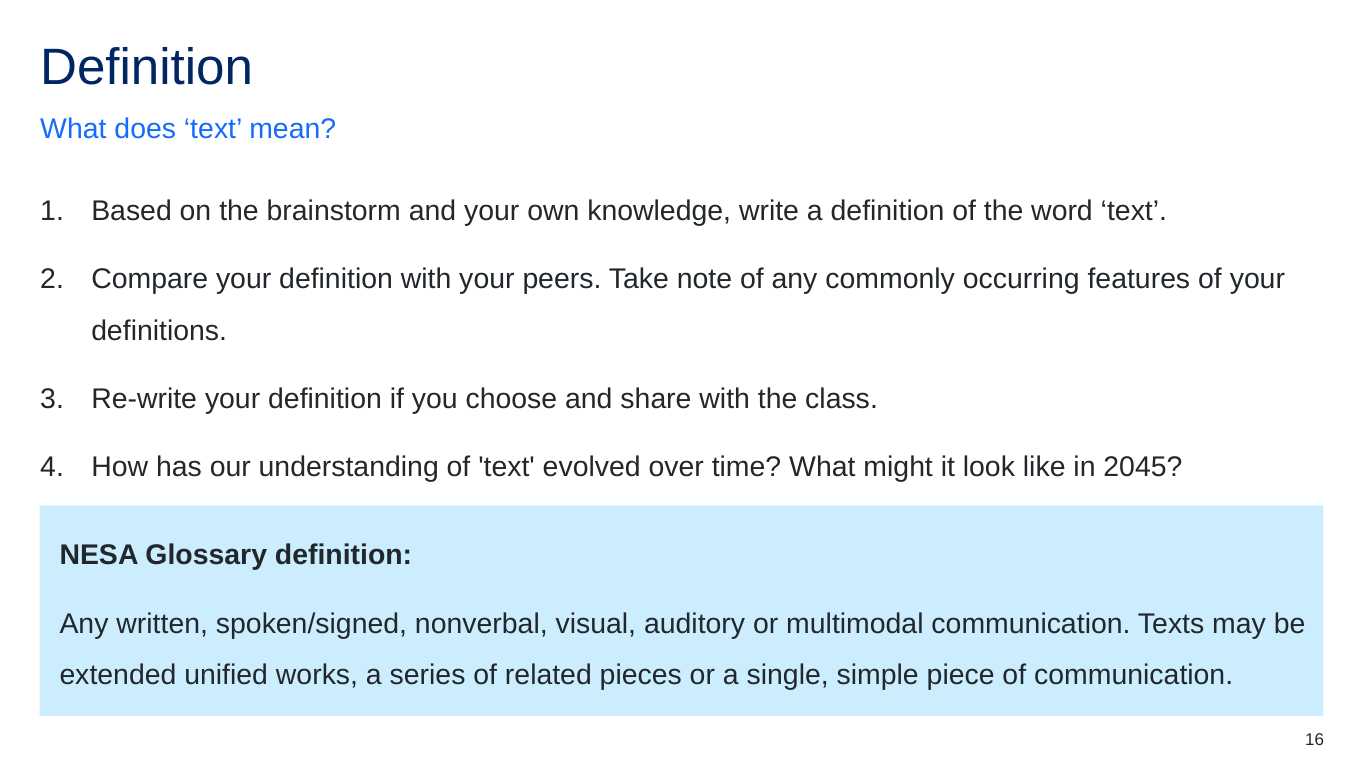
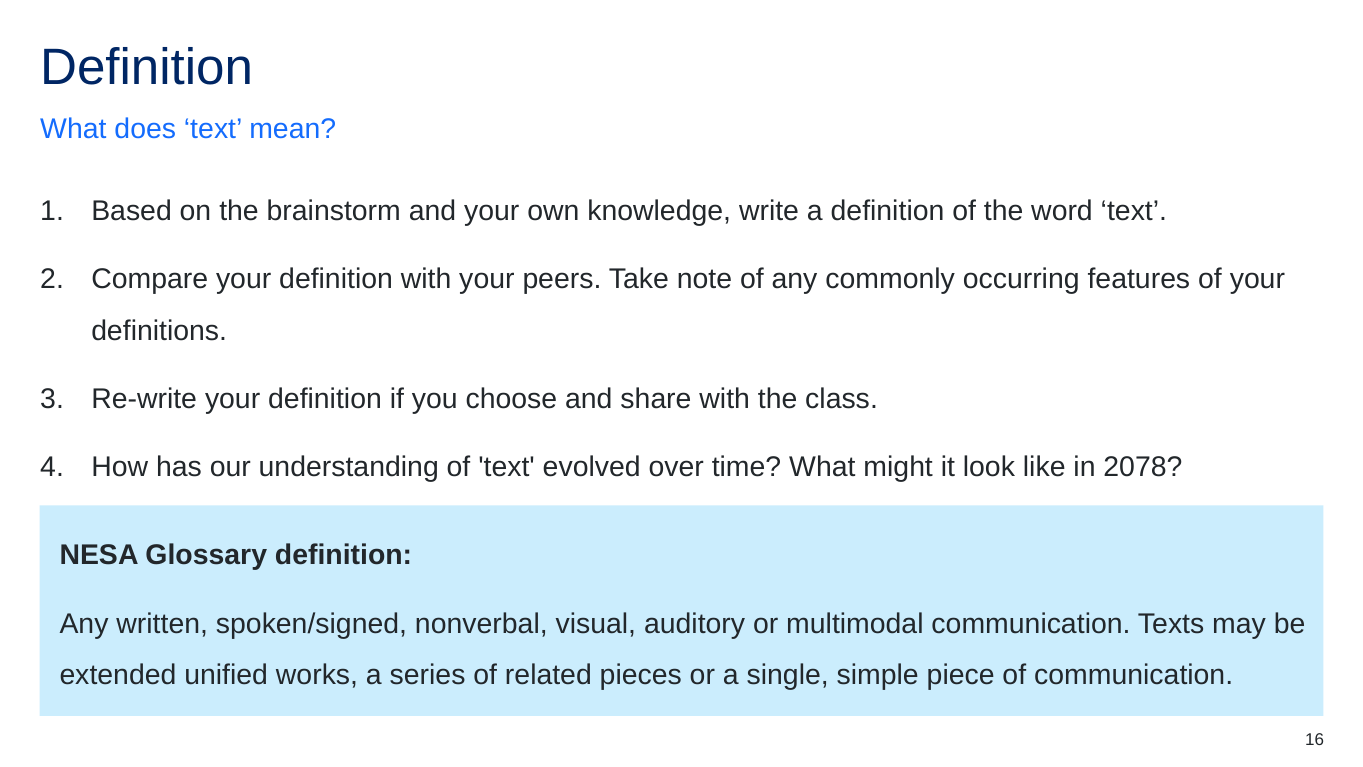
2045: 2045 -> 2078
